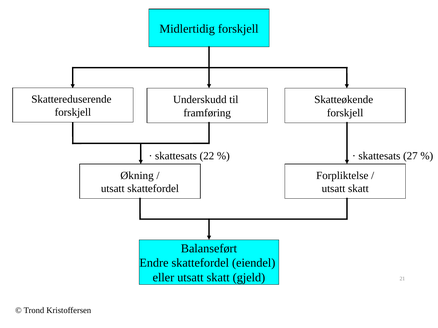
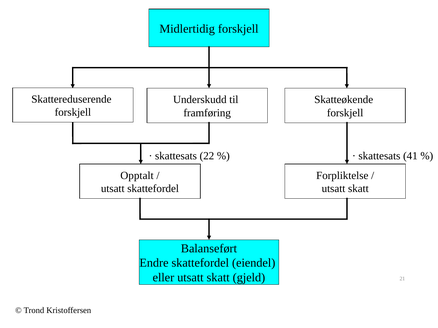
27: 27 -> 41
Økning: Økning -> Opptalt
